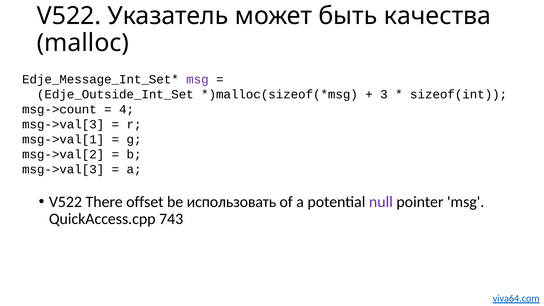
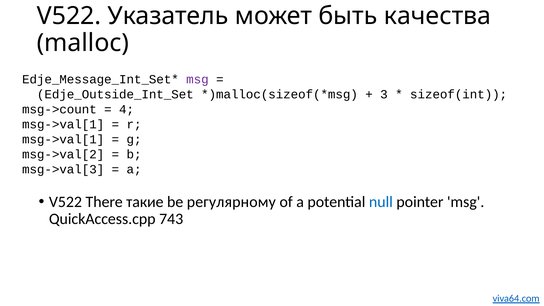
msg->val[3 at (63, 124): msg->val[3 -> msg->val[1
offset: offset -> такие
использовать: использовать -> регулярному
null colour: purple -> blue
